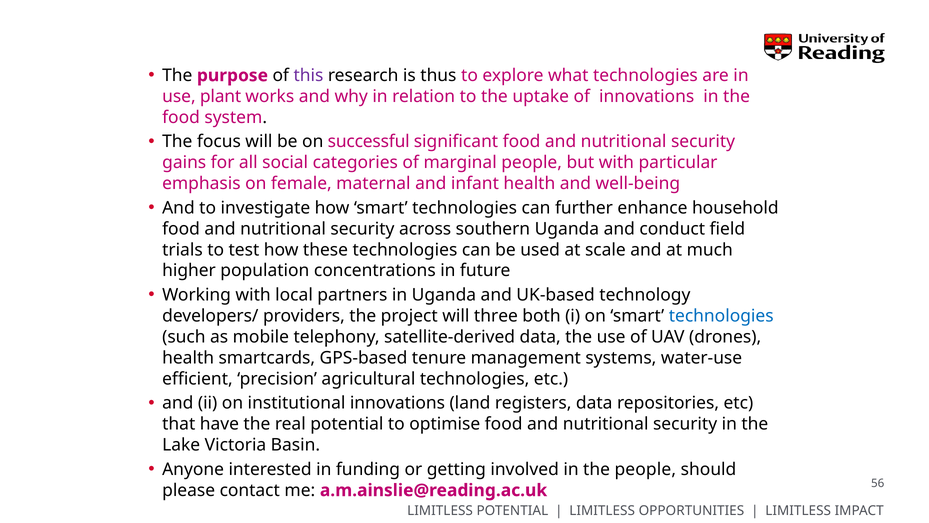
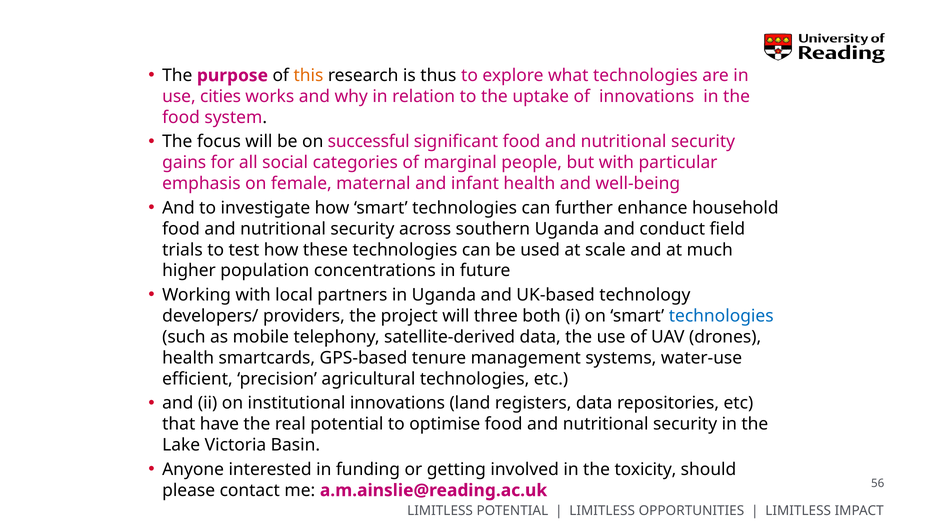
this colour: purple -> orange
plant: plant -> cities
the people: people -> toxicity
